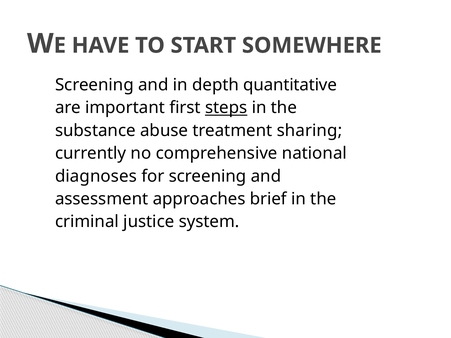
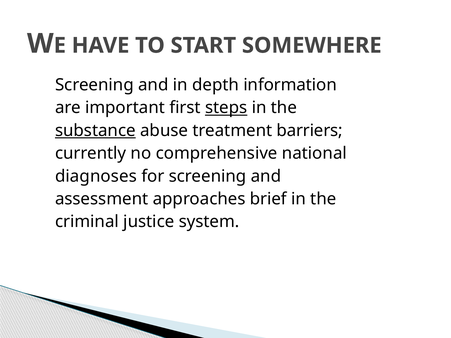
quantitative: quantitative -> information
substance underline: none -> present
sharing: sharing -> barriers
